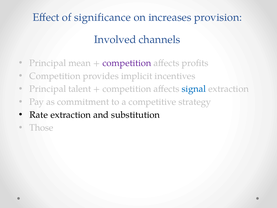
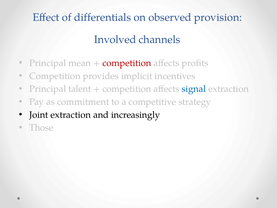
significance: significance -> differentials
increases: increases -> observed
competition at (127, 63) colour: purple -> red
Rate: Rate -> Joint
substitution: substitution -> increasingly
